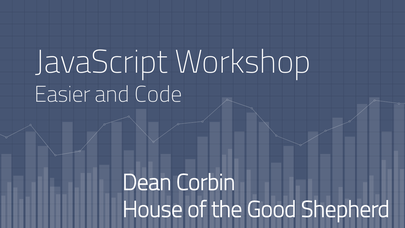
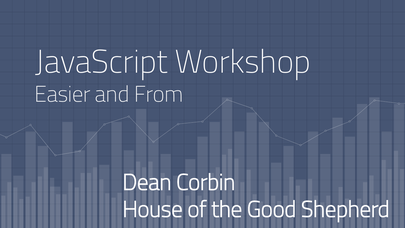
Code: Code -> From
